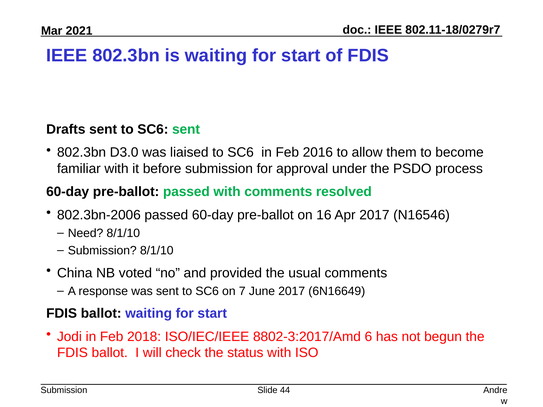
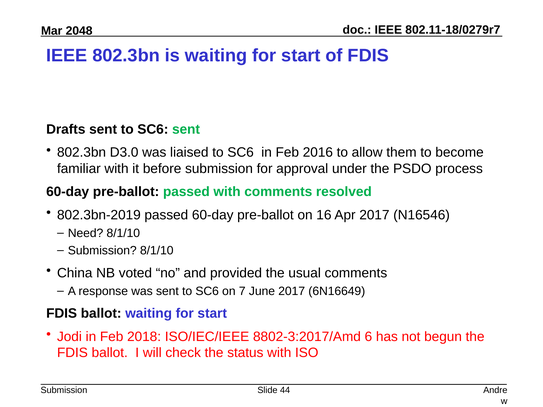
2021: 2021 -> 2048
802.3bn-2006: 802.3bn-2006 -> 802.3bn-2019
